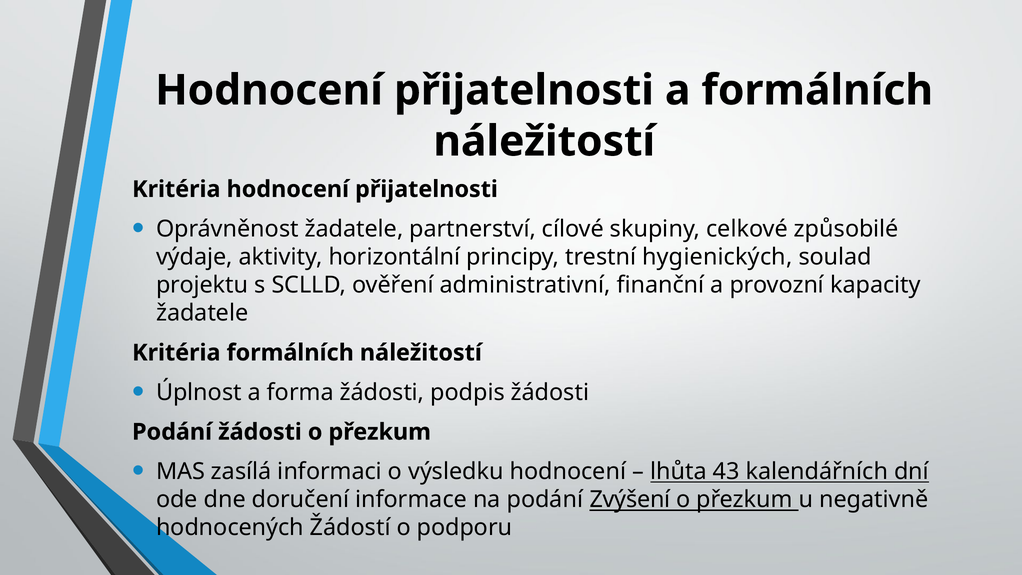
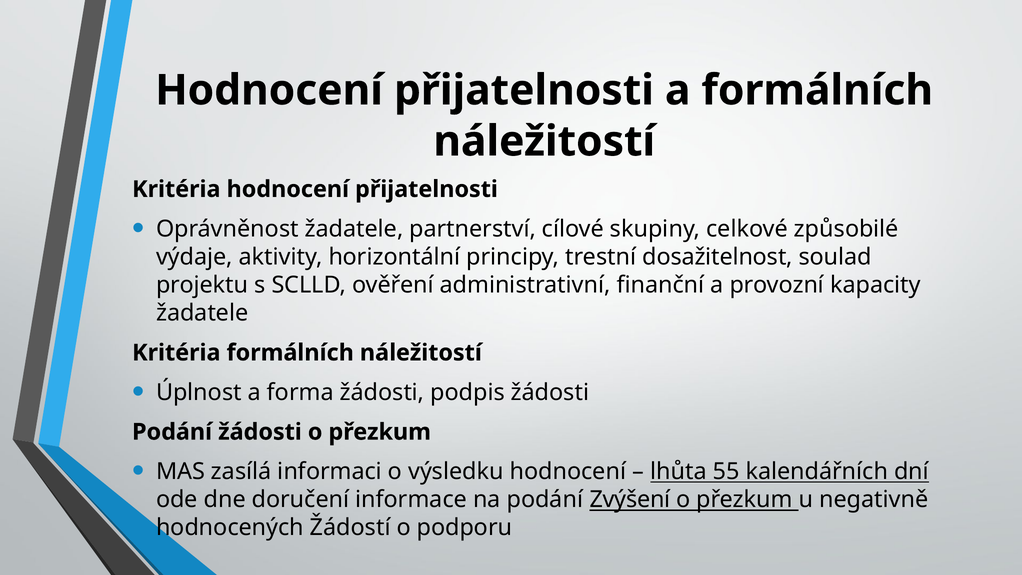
hygienických: hygienických -> dosažitelnost
43: 43 -> 55
